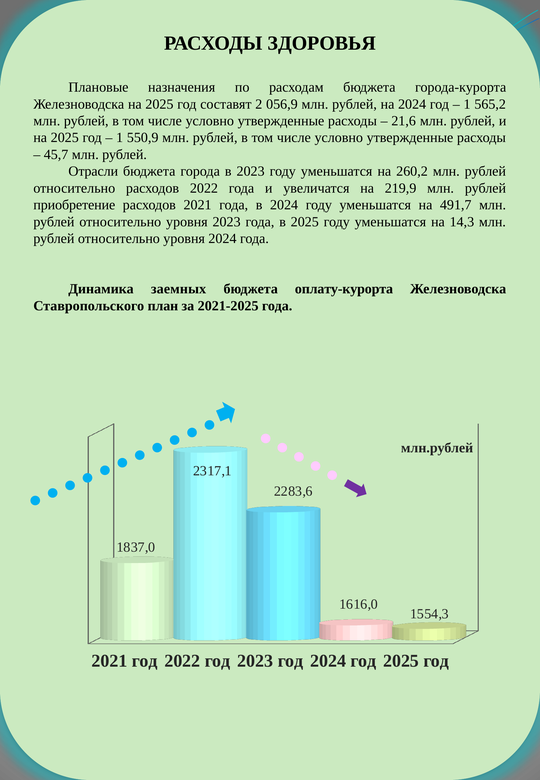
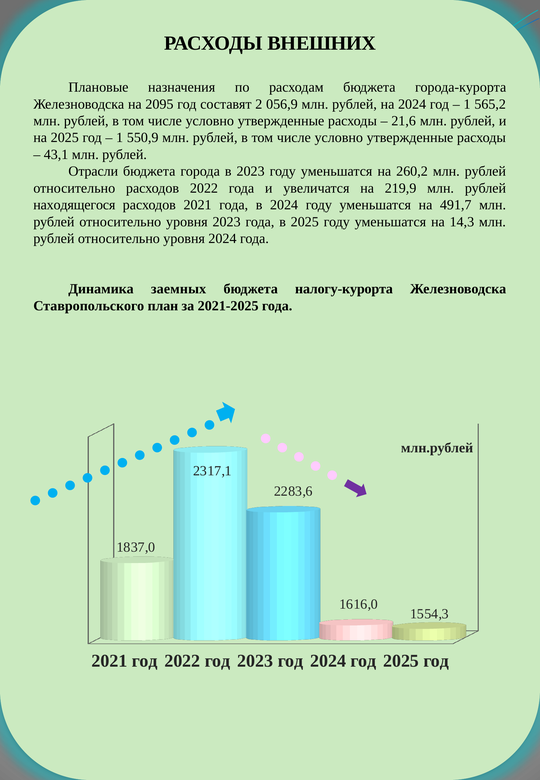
ЗДОРОВЬЯ: ЗДОРОВЬЯ -> ВНЕШНИХ
Железноводска на 2025: 2025 -> 2095
45,7: 45,7 -> 43,1
приобретение: приобретение -> находящегося
оплату-курорта: оплату-курорта -> налогу-курорта
